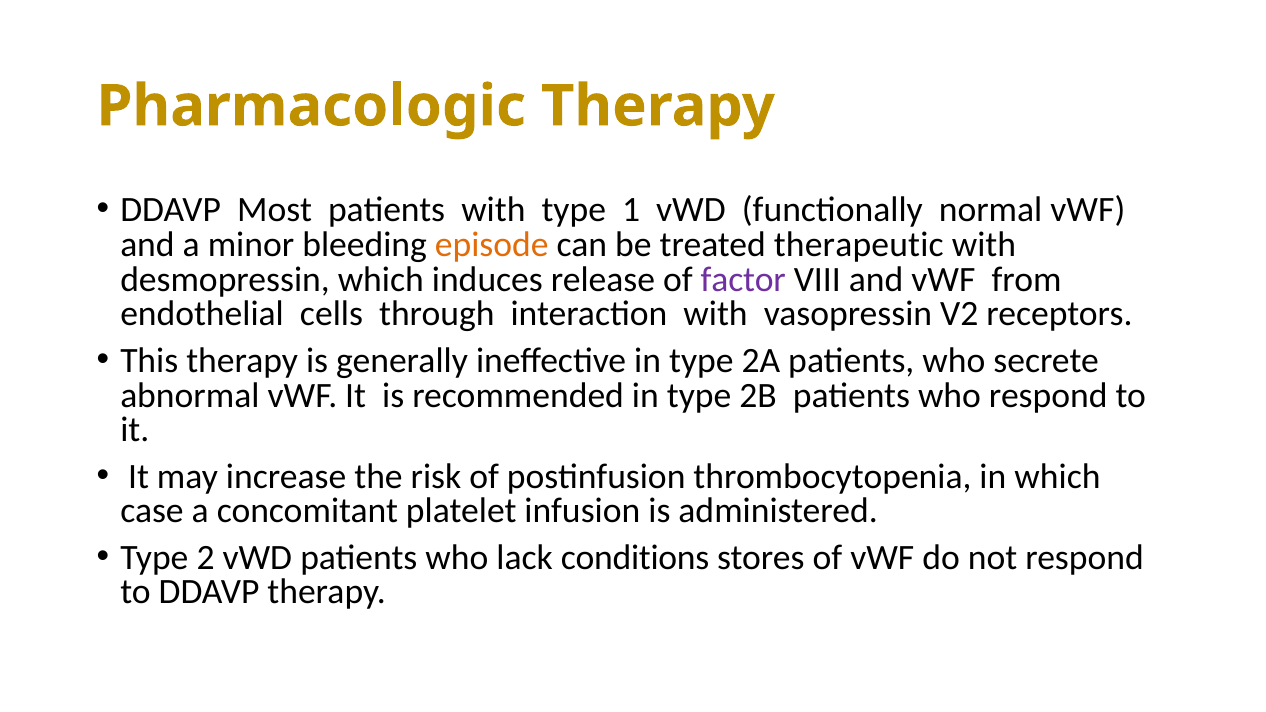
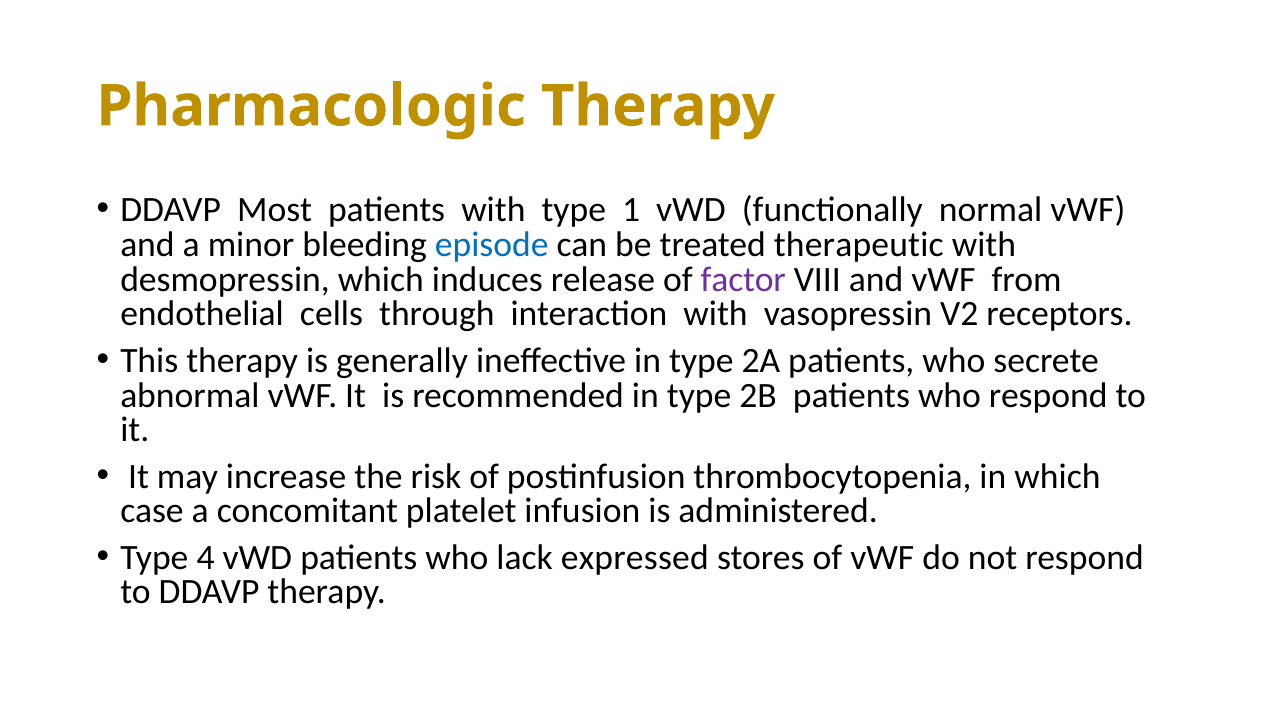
episode colour: orange -> blue
2: 2 -> 4
conditions: conditions -> expressed
